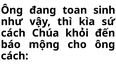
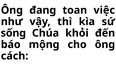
sinh: sinh -> việc
cách at (13, 33): cách -> sống
